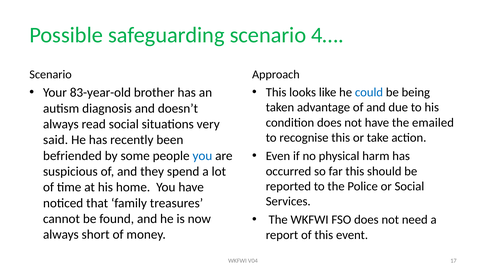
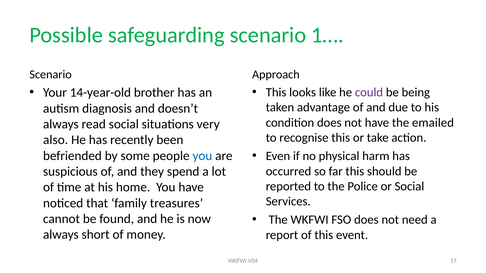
4…: 4… -> 1…
could colour: blue -> purple
83-year-old: 83-year-old -> 14-year-old
said: said -> also
